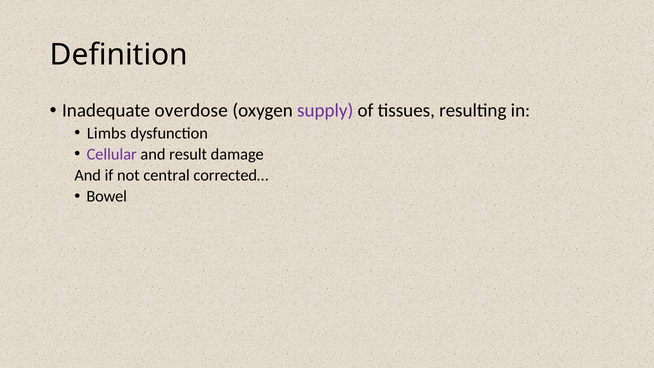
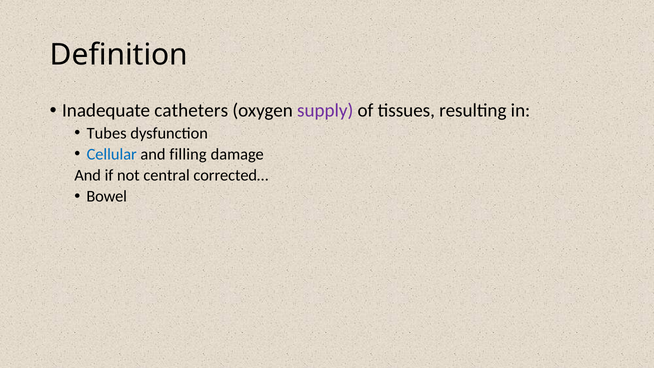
overdose: overdose -> catheters
Limbs: Limbs -> Tubes
Cellular colour: purple -> blue
result: result -> filling
